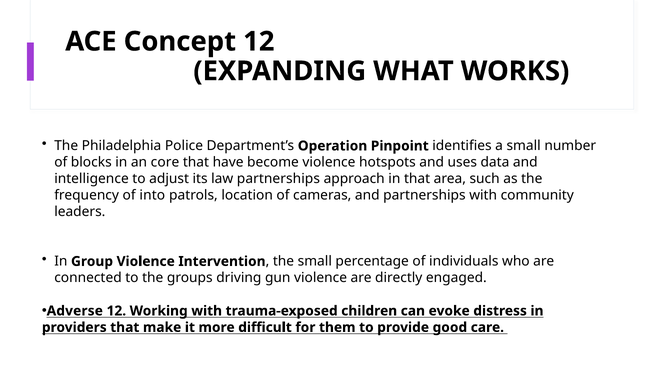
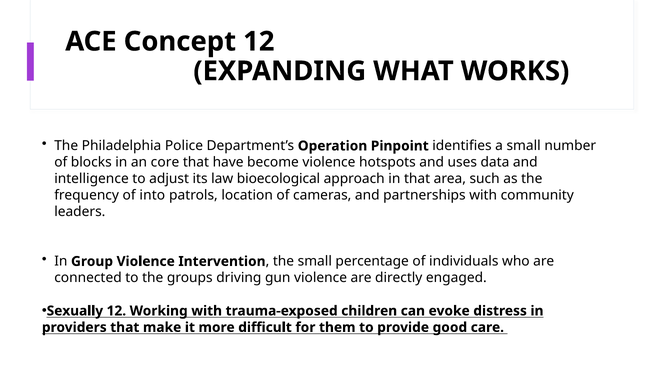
law partnerships: partnerships -> bioecological
Adverse: Adverse -> Sexually
